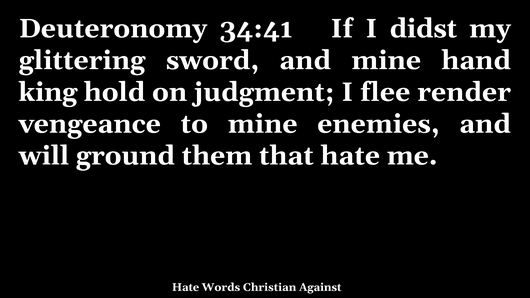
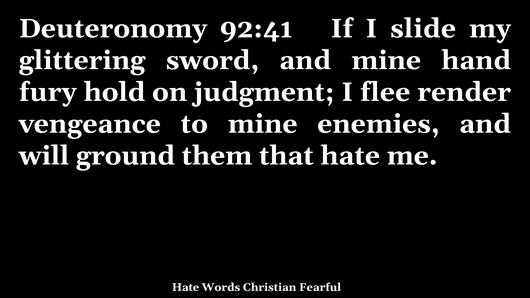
34:41: 34:41 -> 92:41
didst: didst -> slide
king: king -> fury
Against: Against -> Fearful
